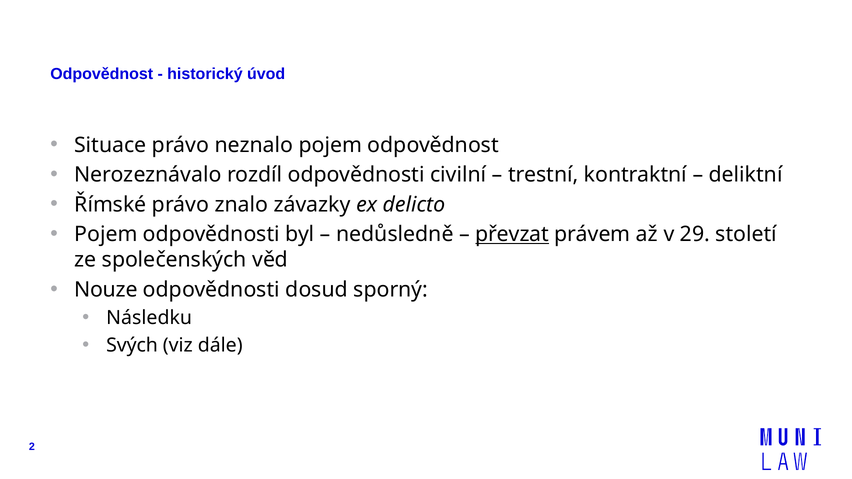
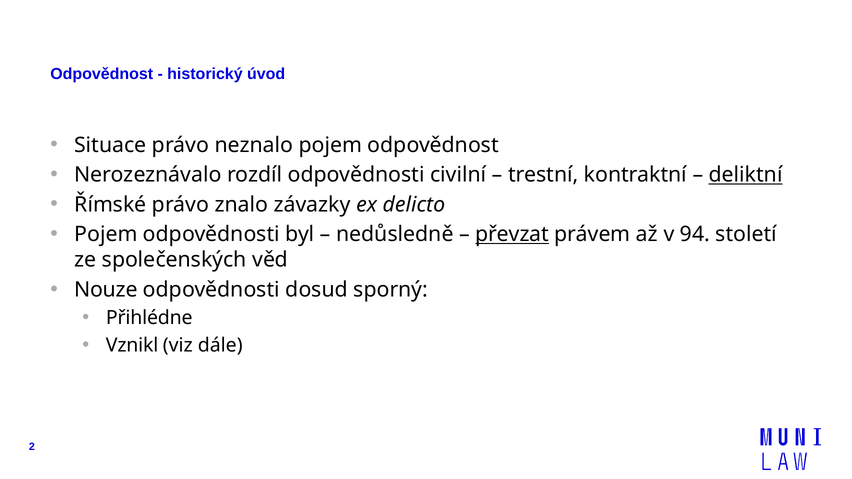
deliktní underline: none -> present
29: 29 -> 94
Následku: Následku -> Přihlédne
Svých: Svých -> Vznikl
